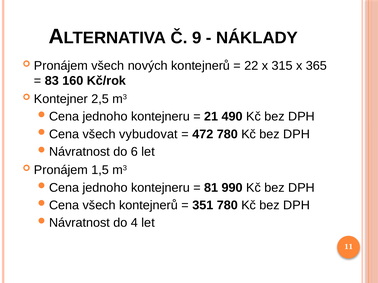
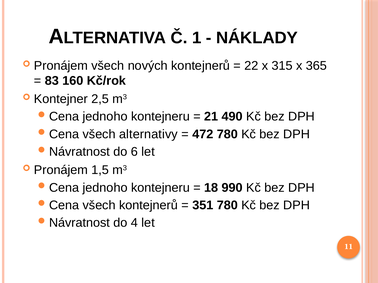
9: 9 -> 1
vybudovat: vybudovat -> alternativy
81: 81 -> 18
